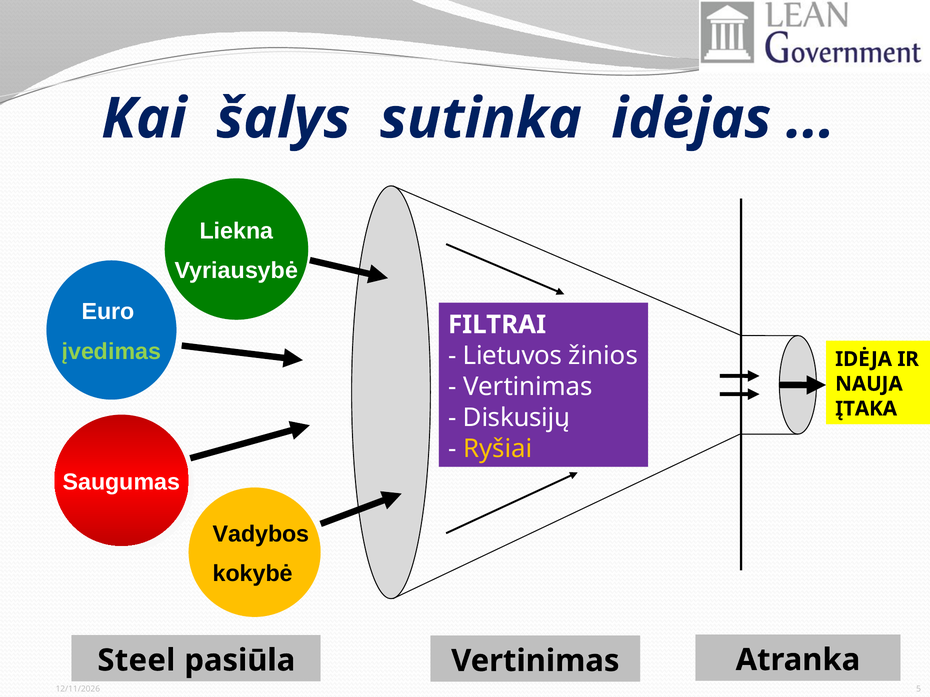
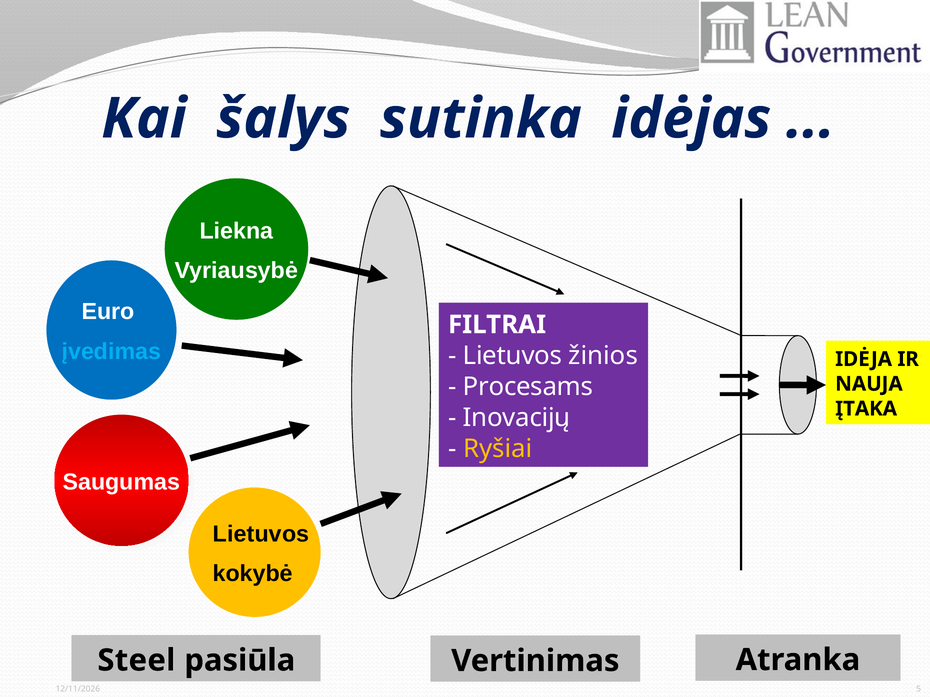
įvedimas colour: light green -> light blue
Vertinimas at (528, 387): Vertinimas -> Procesams
Diskusijų: Diskusijų -> Inovacijų
Vadybos at (261, 534): Vadybos -> Lietuvos
